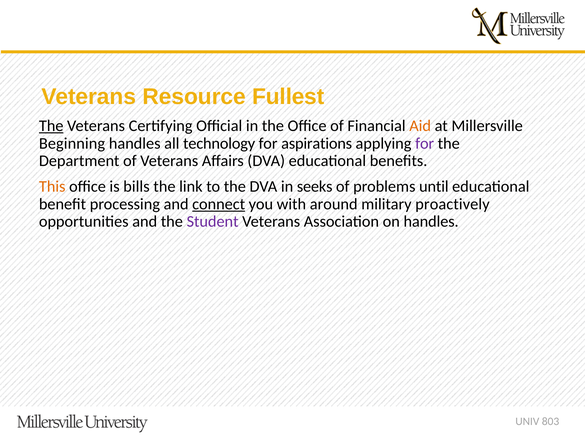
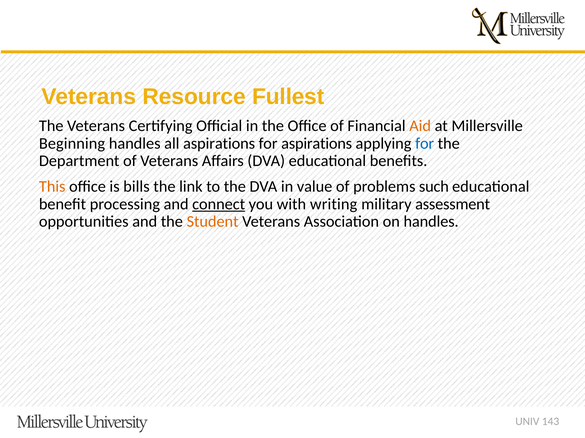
The at (51, 126) underline: present -> none
all technology: technology -> aspirations
for at (425, 144) colour: purple -> blue
seeks: seeks -> value
until: until -> such
around: around -> writing
proactively: proactively -> assessment
Student colour: purple -> orange
803: 803 -> 143
